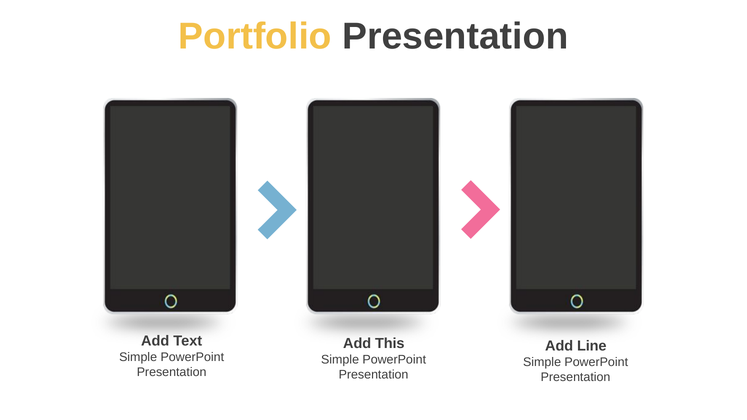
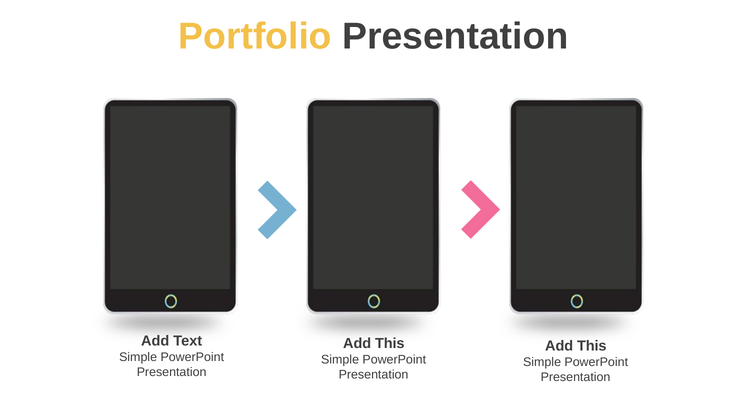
Line at (592, 346): Line -> This
